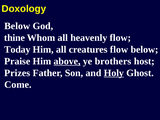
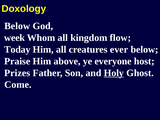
thine: thine -> week
heavenly: heavenly -> kingdom
creatures flow: flow -> ever
above underline: present -> none
brothers: brothers -> everyone
